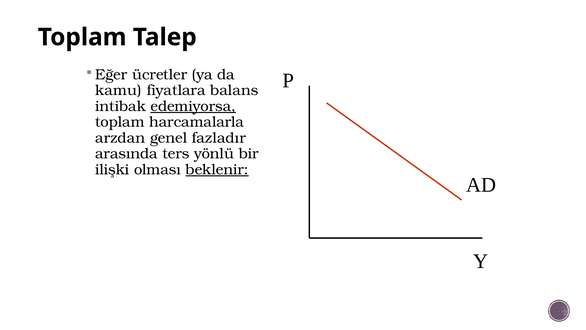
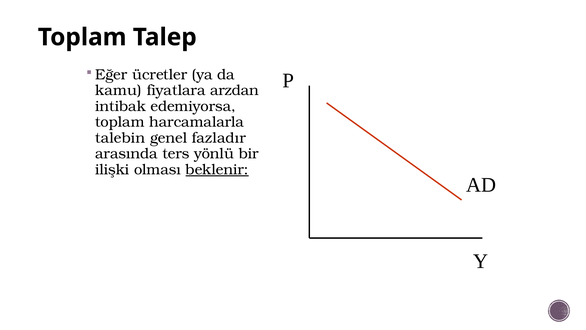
balans: balans -> arzdan
edemiyorsa underline: present -> none
arzdan: arzdan -> talebin
